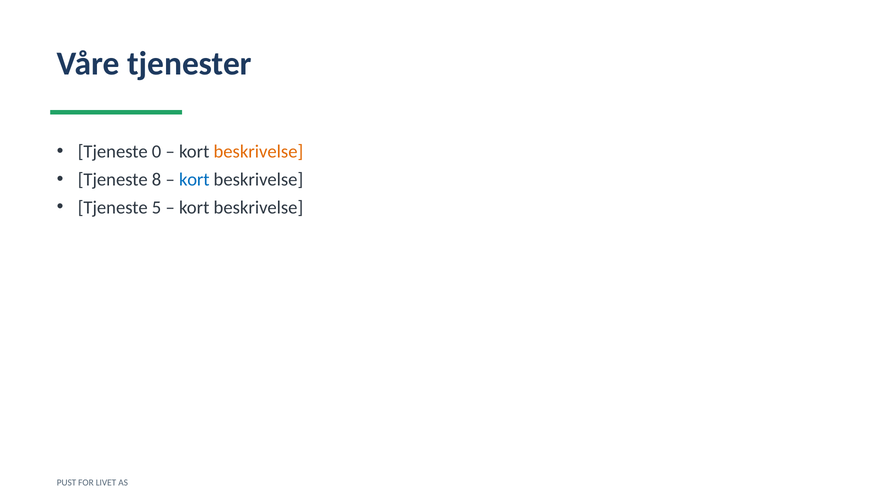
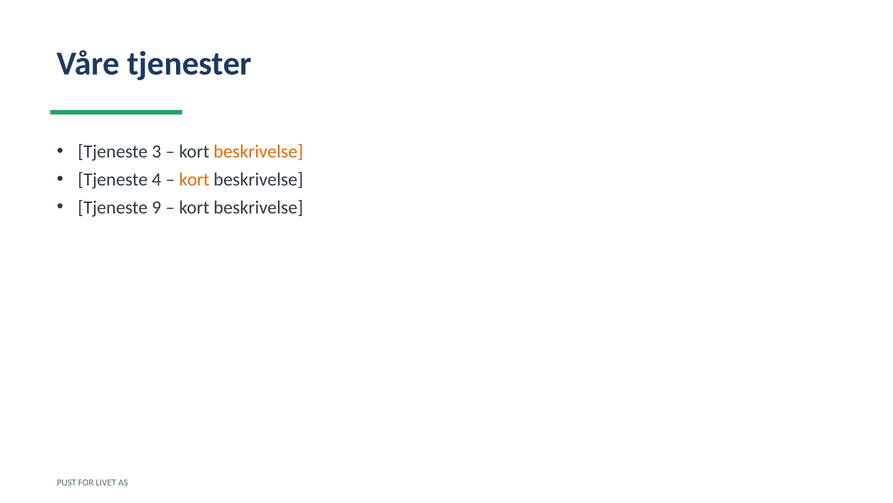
0: 0 -> 3
8: 8 -> 4
kort at (194, 179) colour: blue -> orange
5: 5 -> 9
